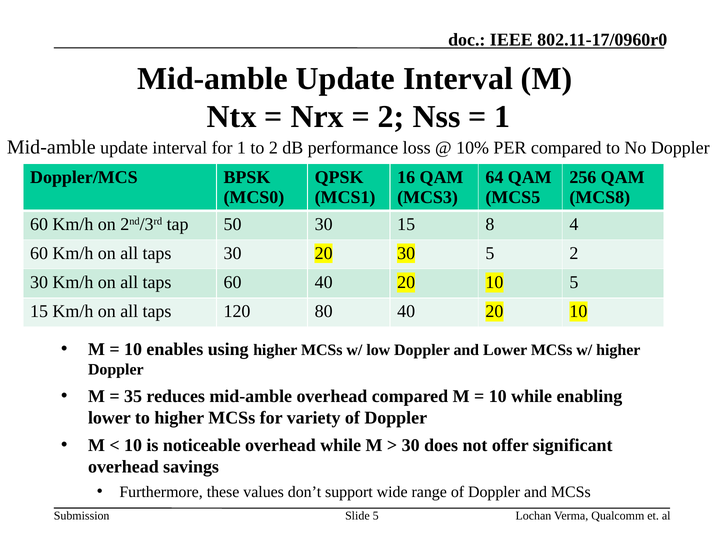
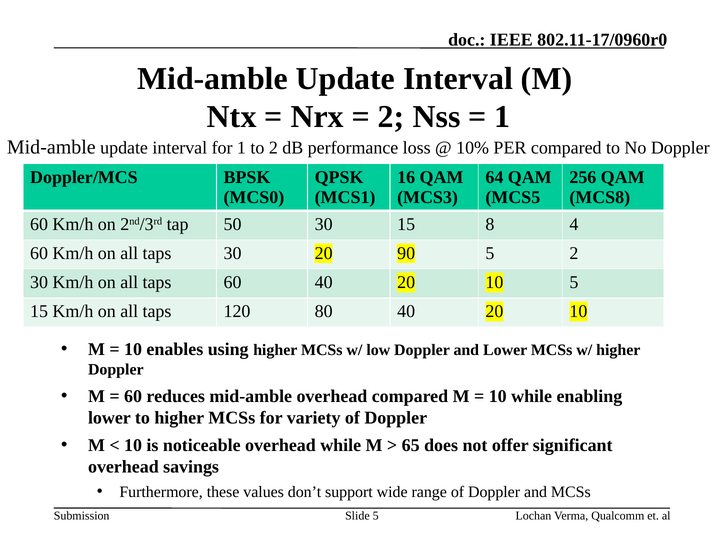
20 30: 30 -> 90
35 at (133, 396): 35 -> 60
30 at (411, 446): 30 -> 65
